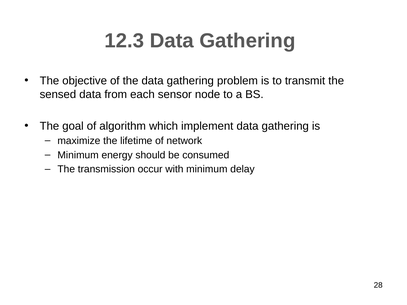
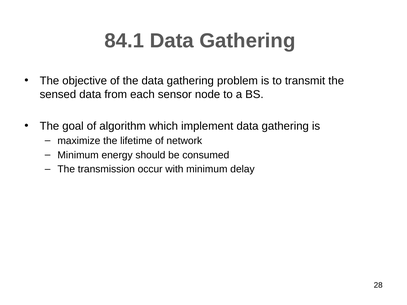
12.3: 12.3 -> 84.1
